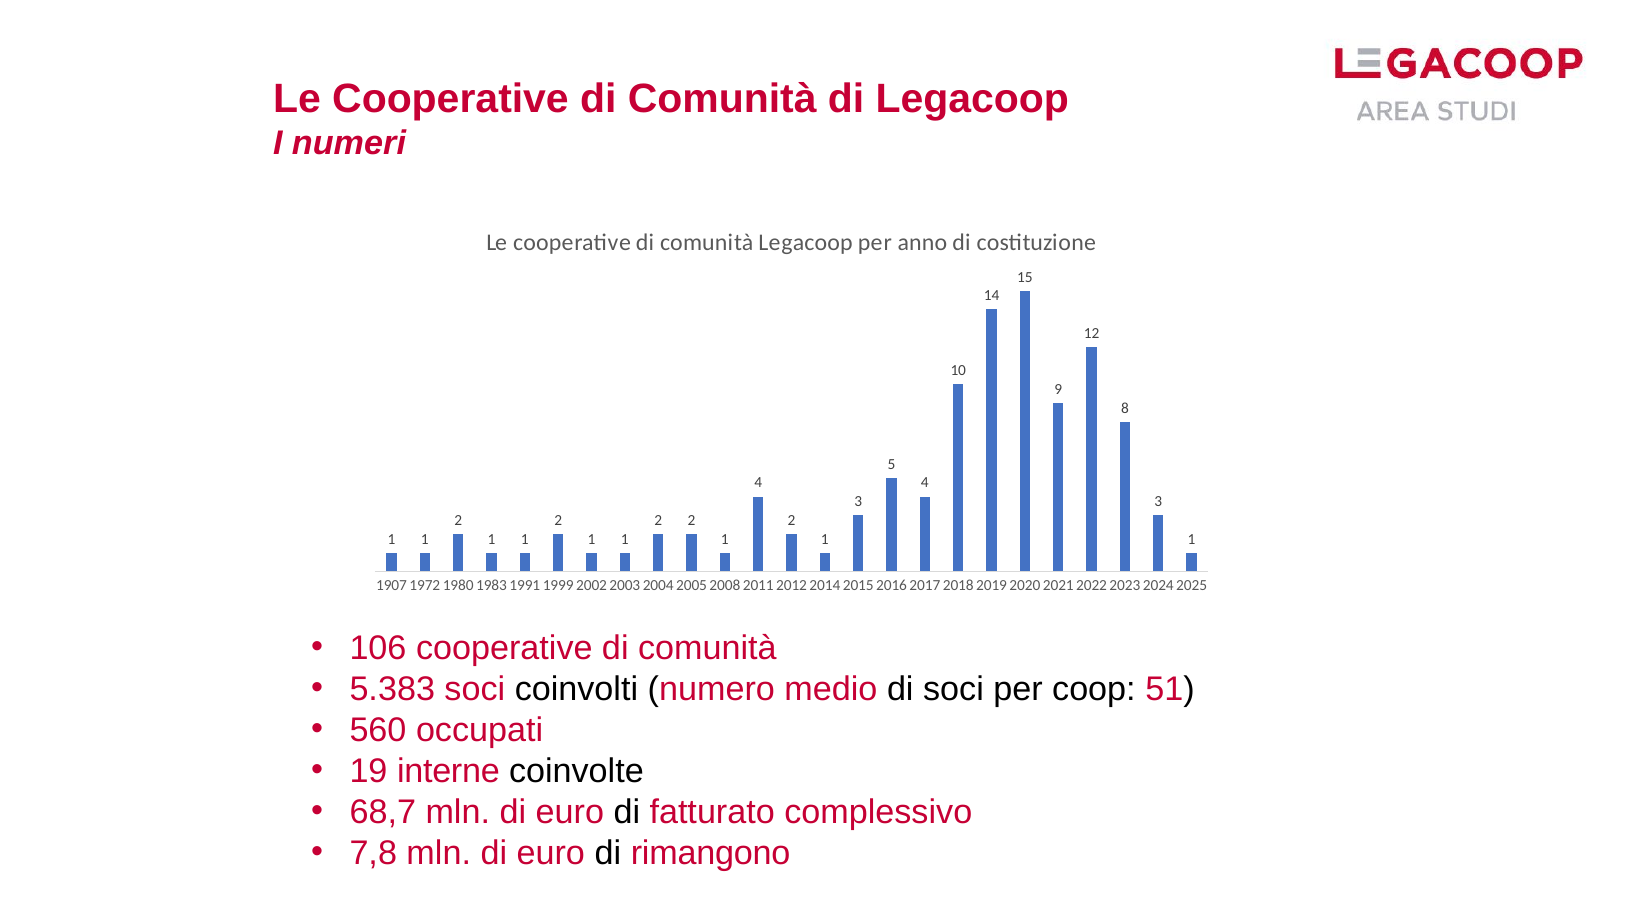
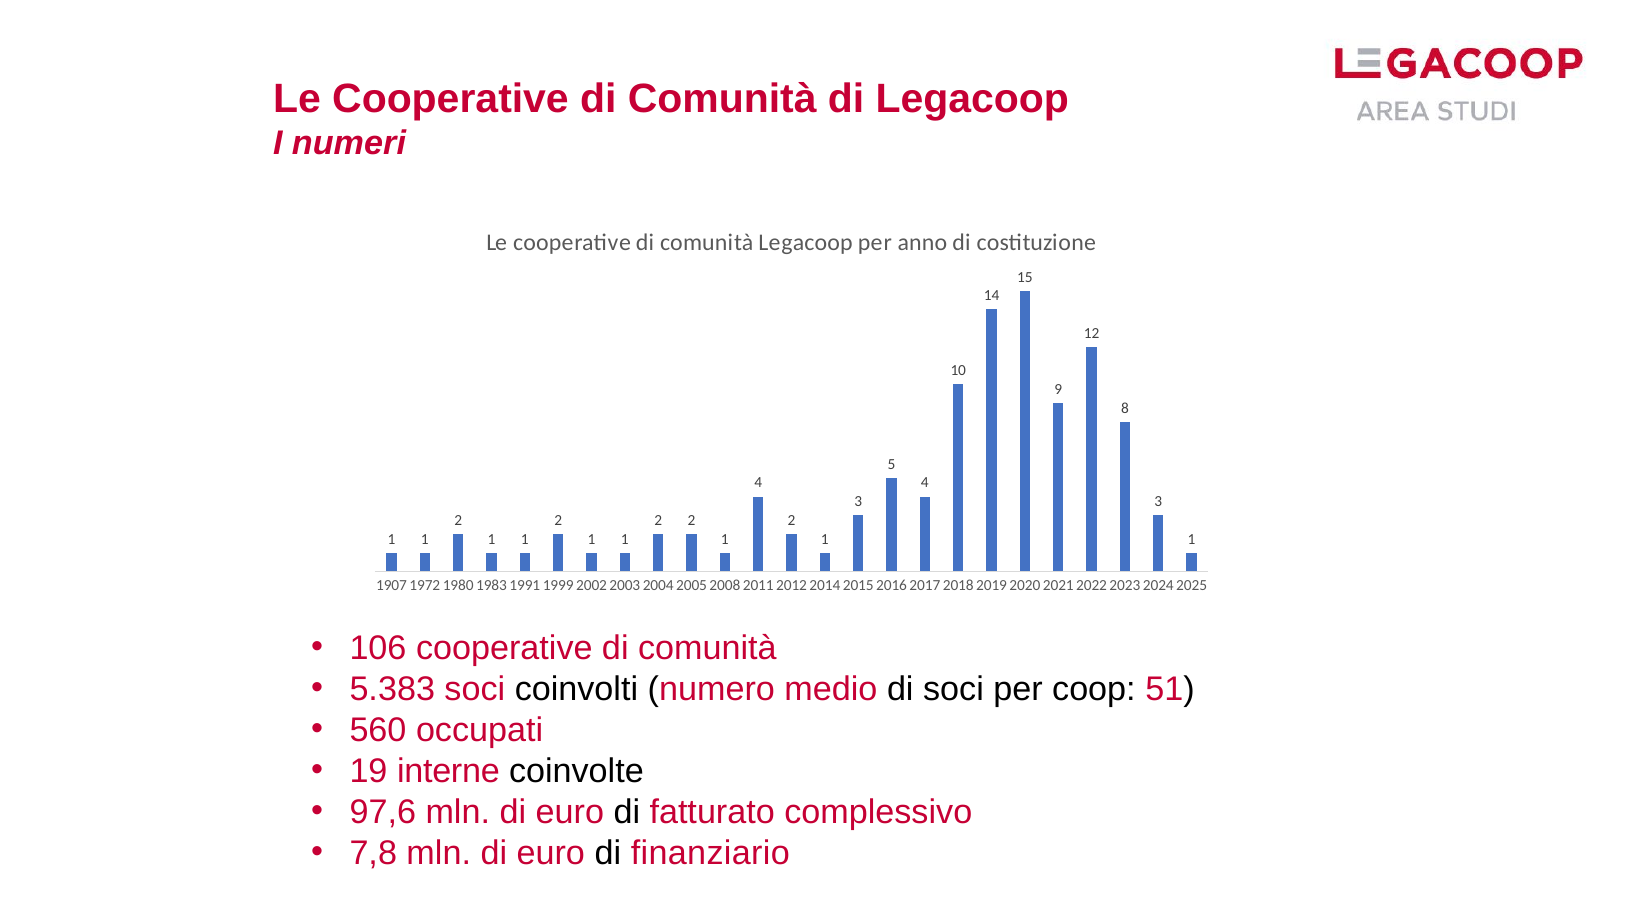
68,7: 68,7 -> 97,6
rimangono: rimangono -> finanziario
